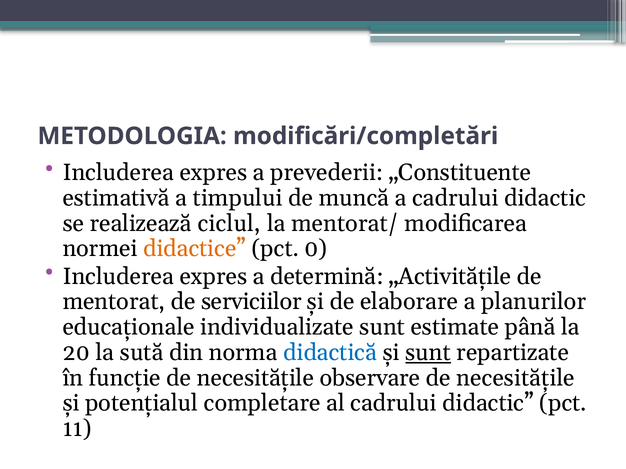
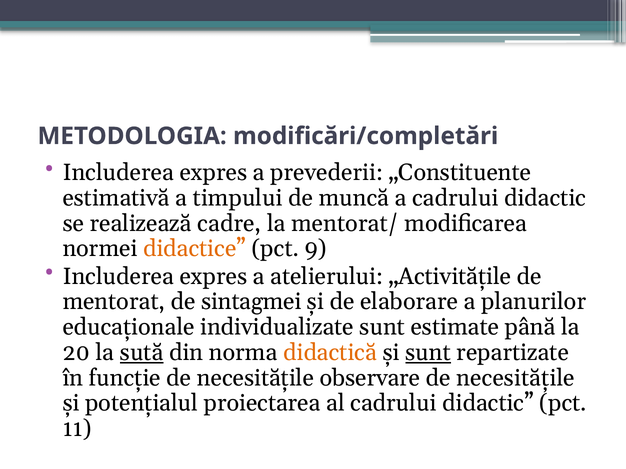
ciclul: ciclul -> cadre
0: 0 -> 9
determină: determină -> atelierului
serviciilor: serviciilor -> sintagmei
sută underline: none -> present
didactică colour: blue -> orange
completare: completare -> proiectarea
